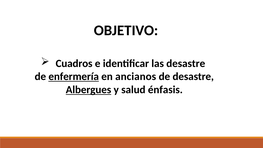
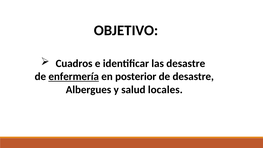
ancianos: ancianos -> posterior
Albergues underline: present -> none
énfasis: énfasis -> locales
